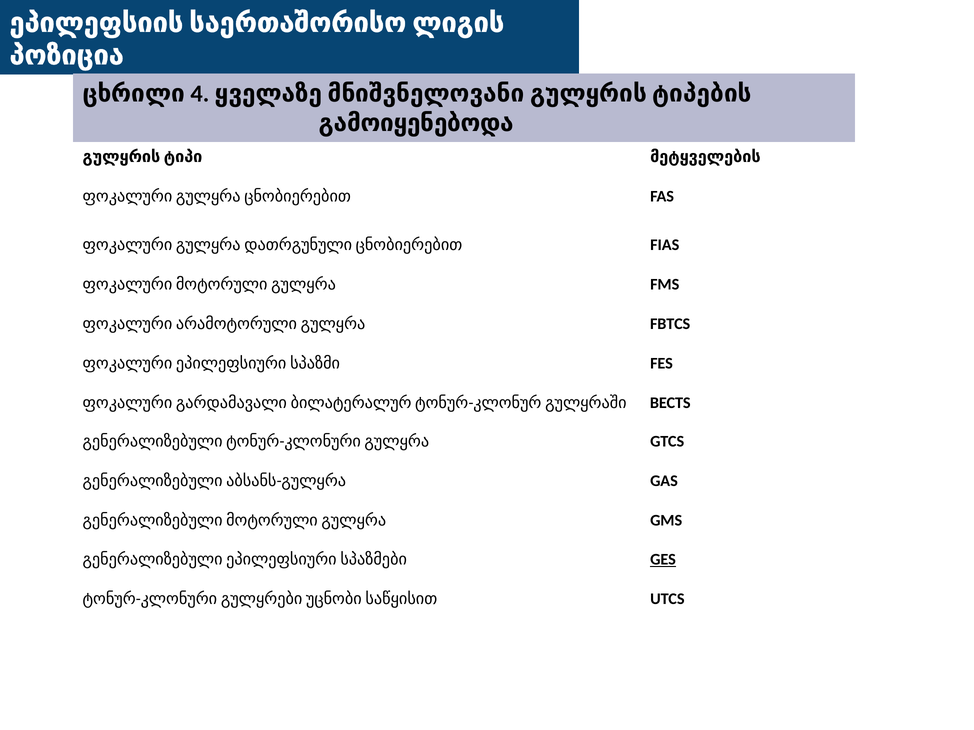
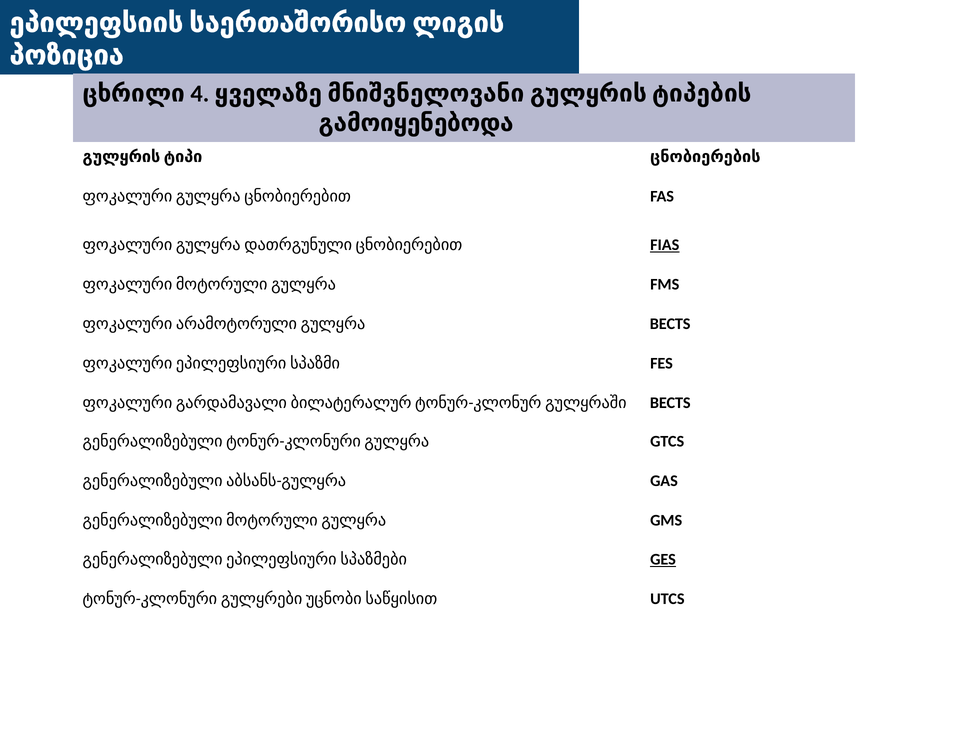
მეტყველების: მეტყველების -> ცნობიერების
FIAS underline: none -> present
FBTCS at (670, 324): FBTCS -> BECTS
